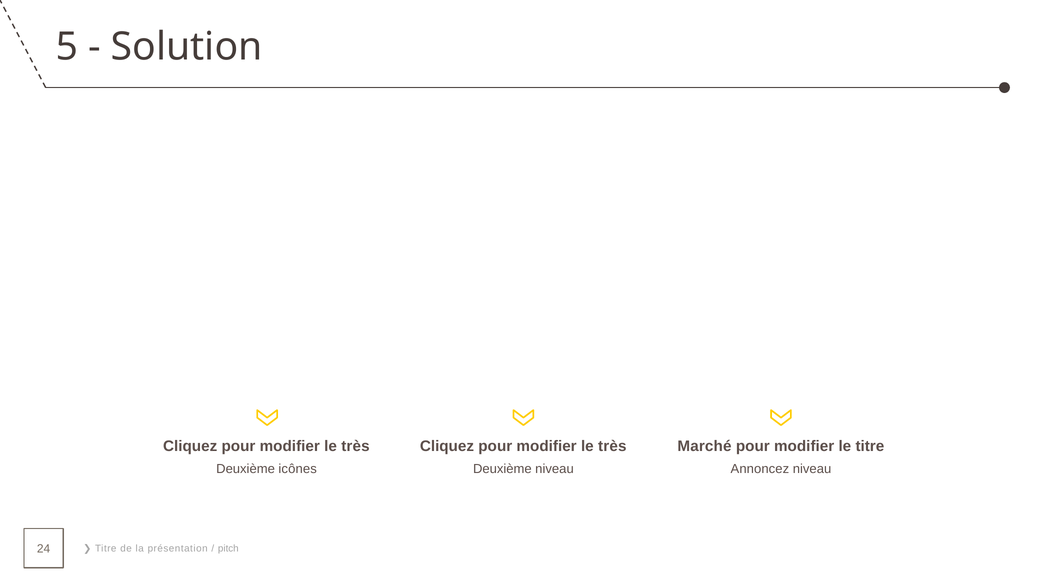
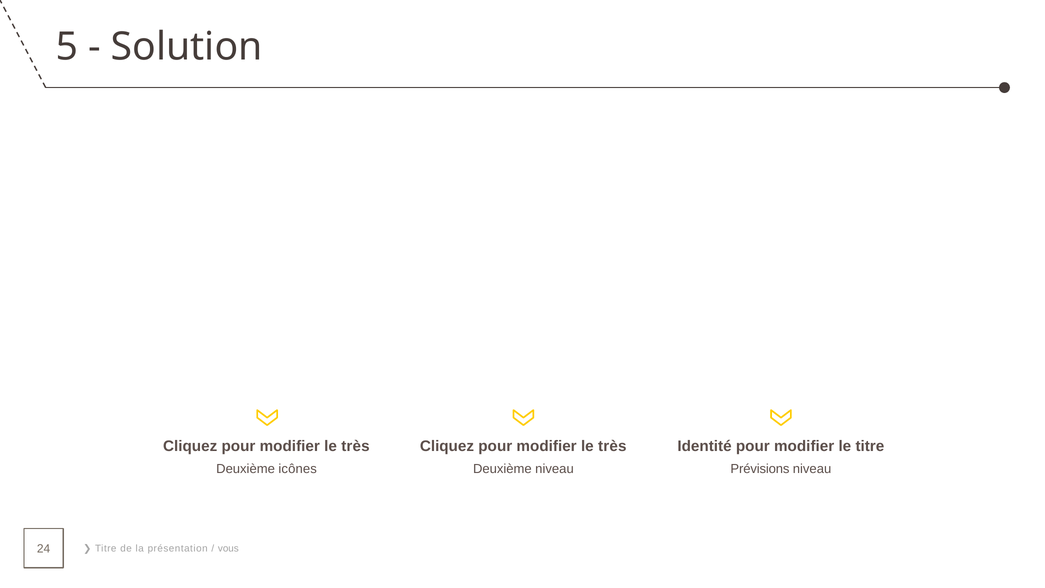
Marché: Marché -> Identité
Annoncez: Annoncez -> Prévisions
pitch: pitch -> vous
